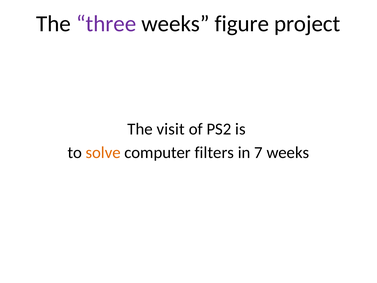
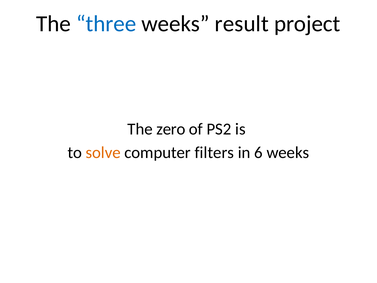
three colour: purple -> blue
figure: figure -> result
visit: visit -> zero
7: 7 -> 6
